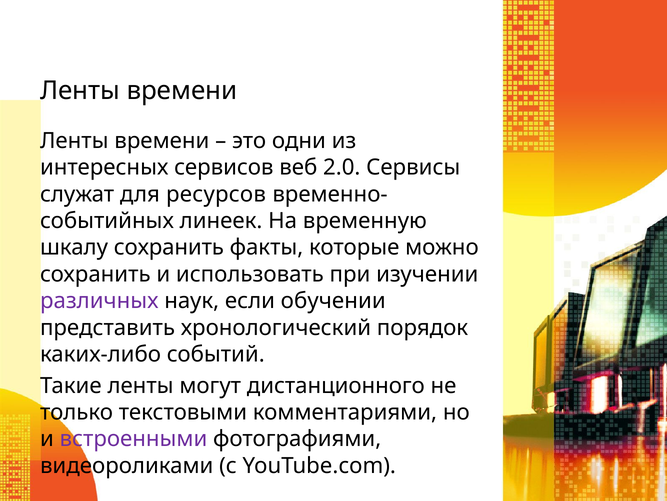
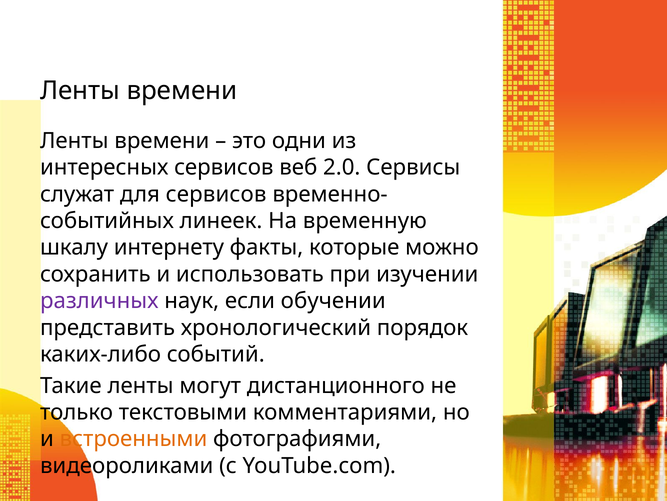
для ресурсов: ресурсов -> сервисов
шкалу сохранить: сохранить -> интернету
встроенными colour: purple -> orange
